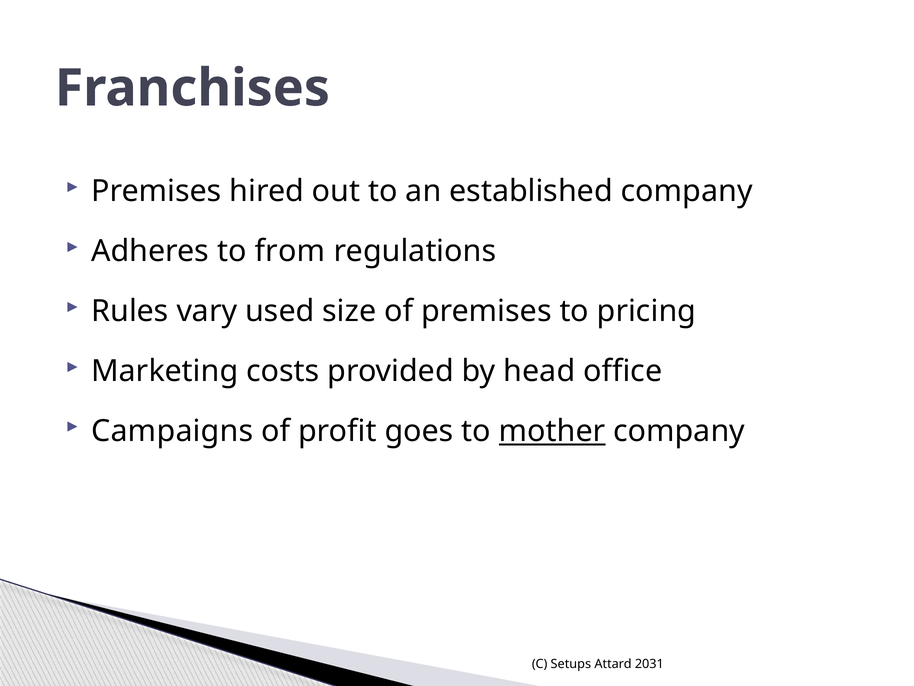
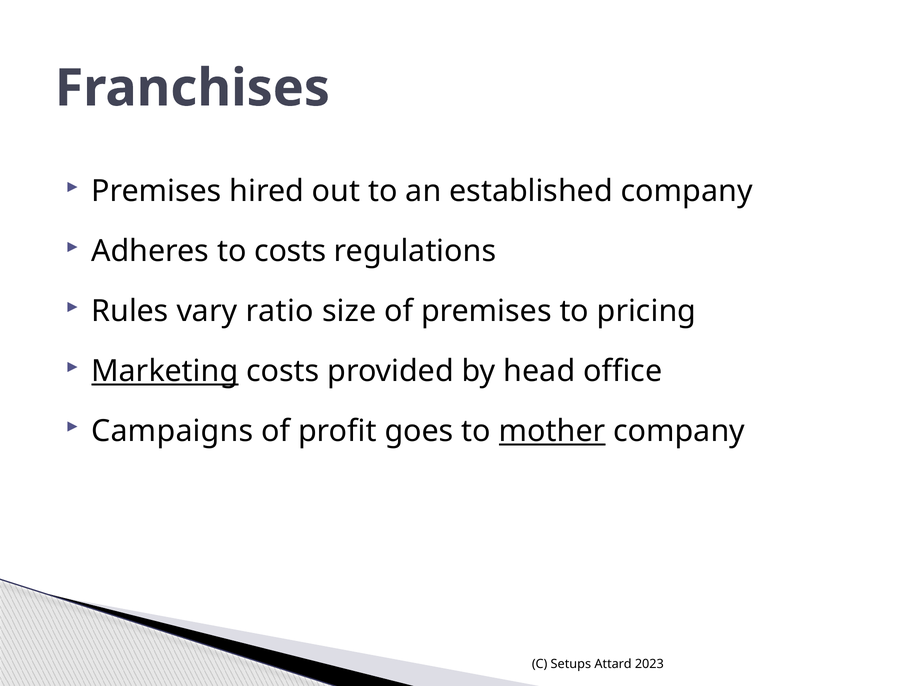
to from: from -> costs
used: used -> ratio
Marketing underline: none -> present
2031: 2031 -> 2023
